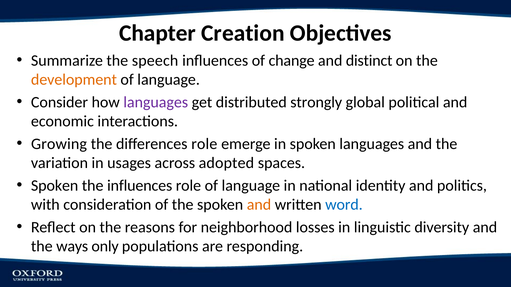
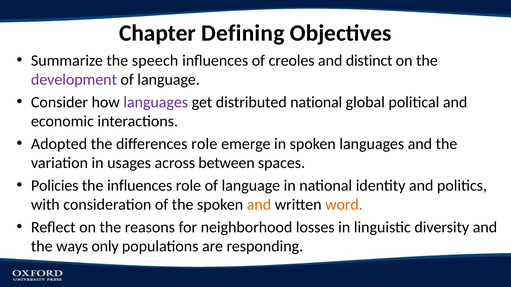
Creation: Creation -> Defining
change: change -> creoles
development colour: orange -> purple
distributed strongly: strongly -> national
Growing: Growing -> Adopted
adopted: adopted -> between
Spoken at (55, 186): Spoken -> Policies
word colour: blue -> orange
